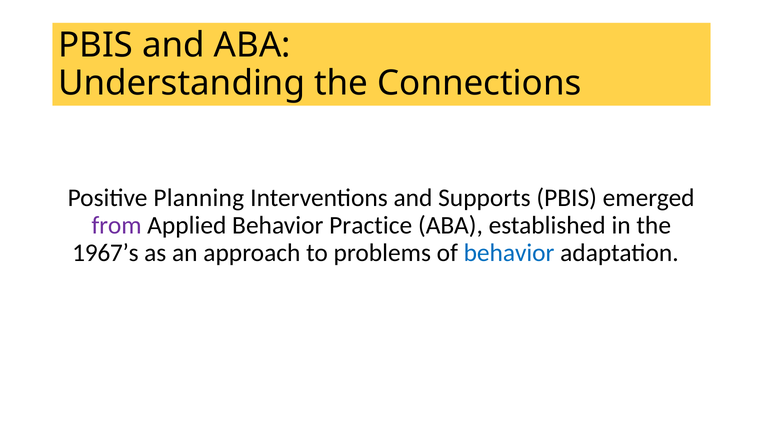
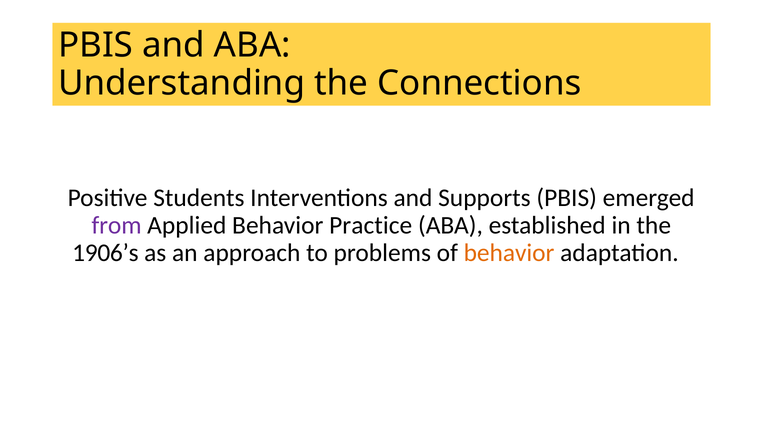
Planning: Planning -> Students
1967’s: 1967’s -> 1906’s
behavior at (509, 253) colour: blue -> orange
